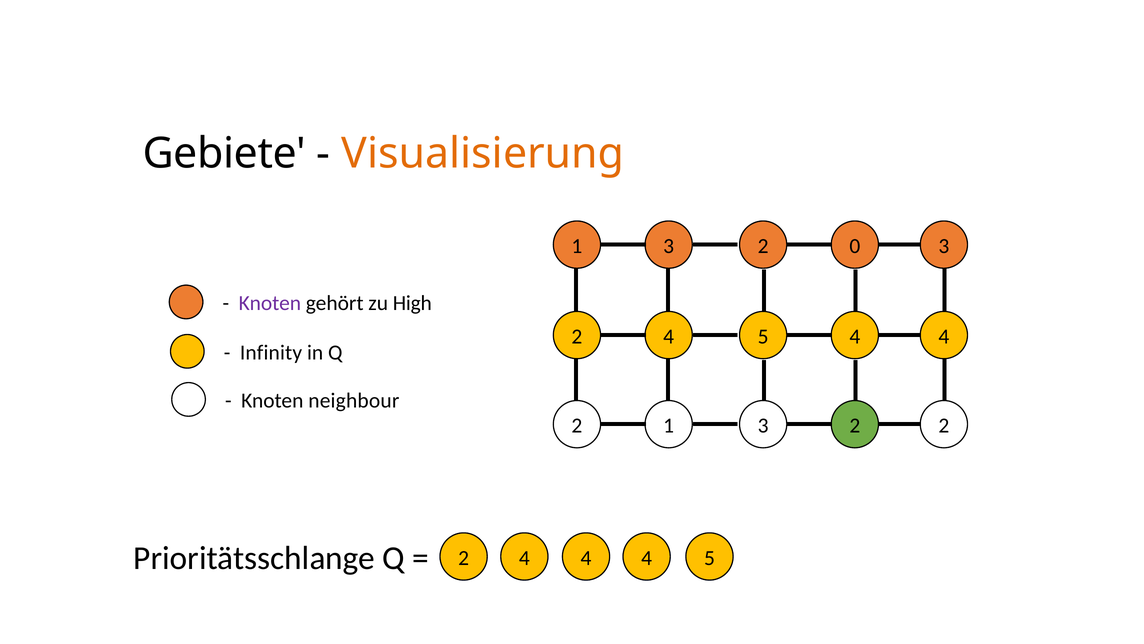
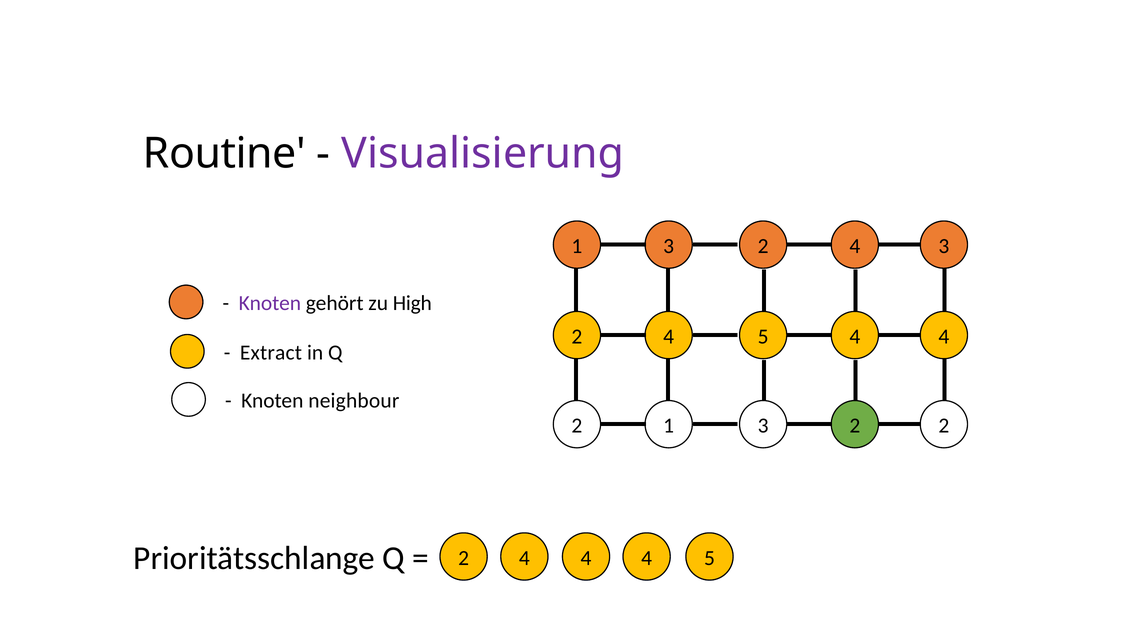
Gebiete: Gebiete -> Routine
Visualisierung colour: orange -> purple
1 0: 0 -> 4
Infinity: Infinity -> Extract
